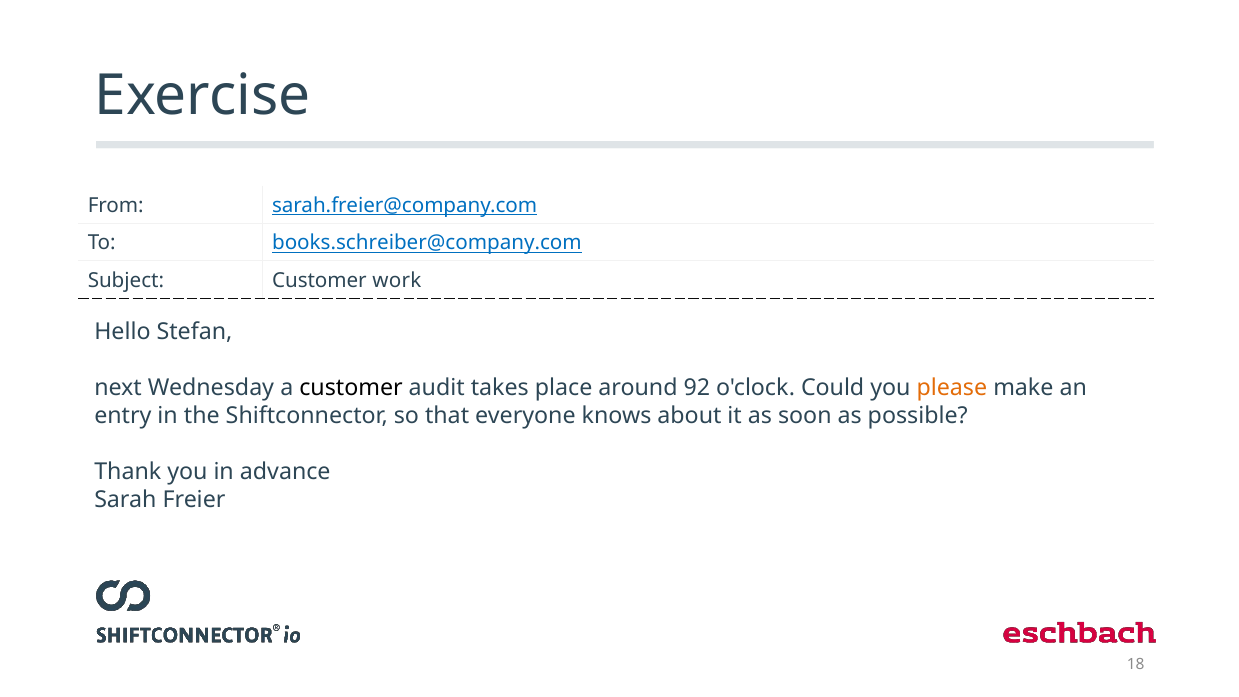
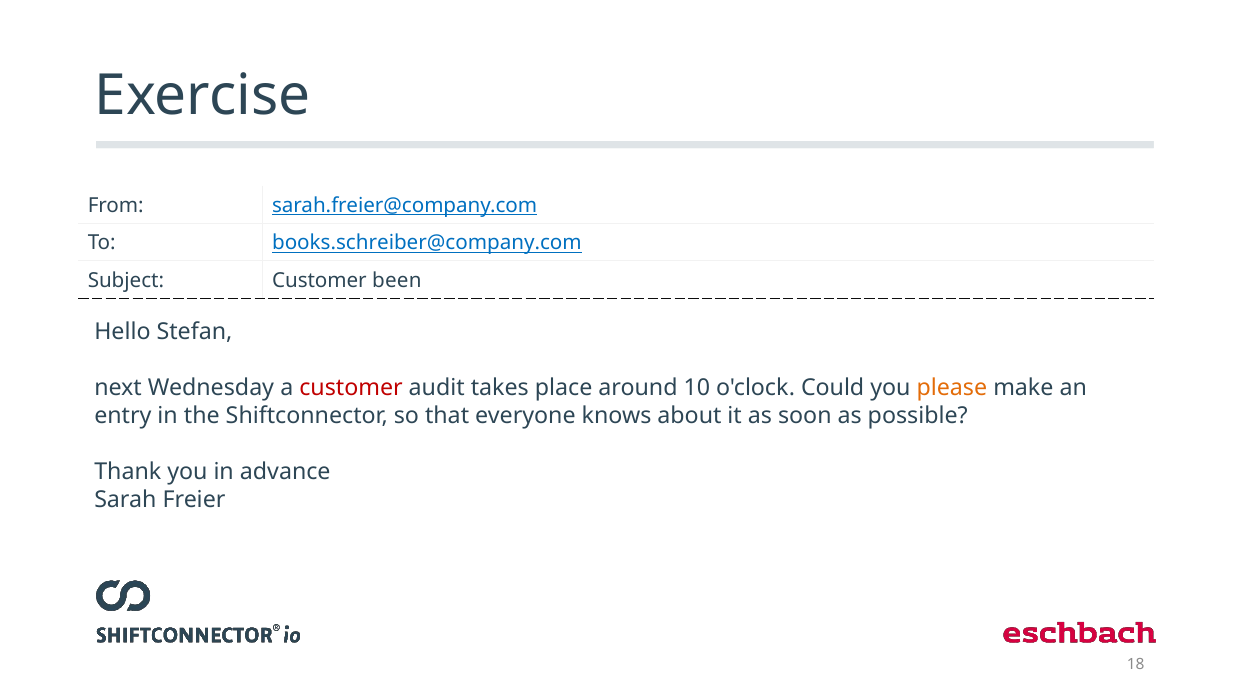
work: work -> been
customer at (351, 388) colour: black -> red
92: 92 -> 10
